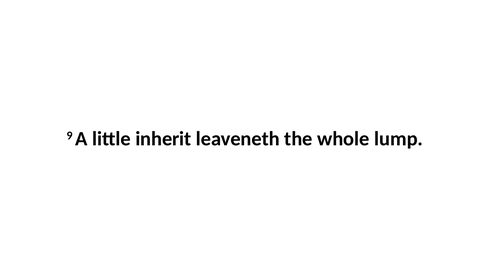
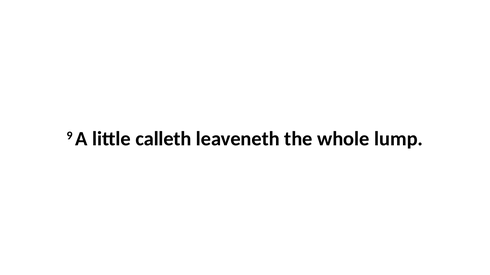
inherit: inherit -> calleth
